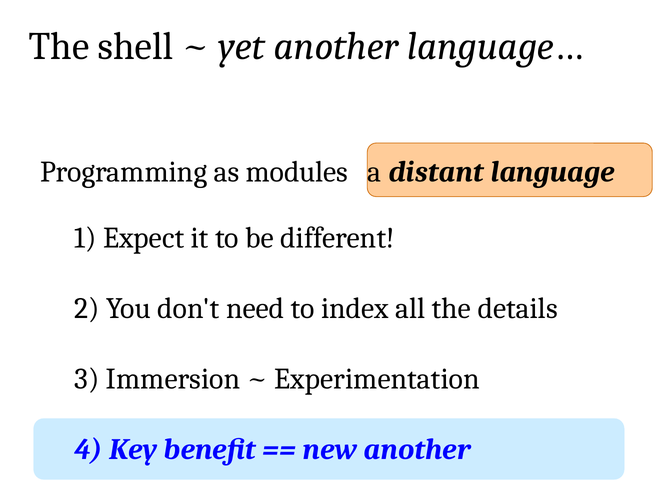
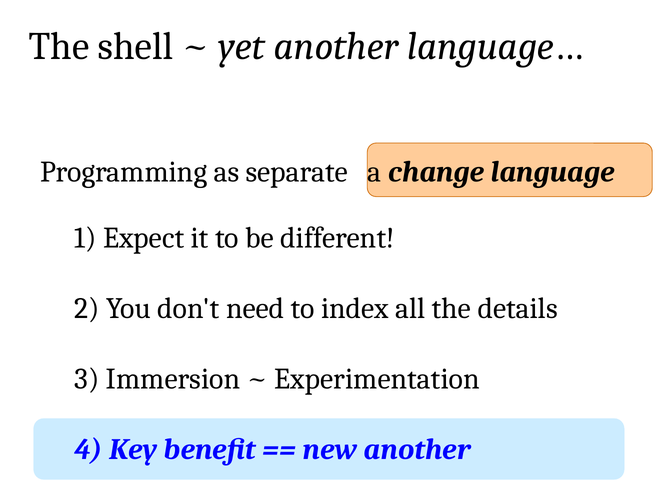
modules: modules -> separate
distant: distant -> change
